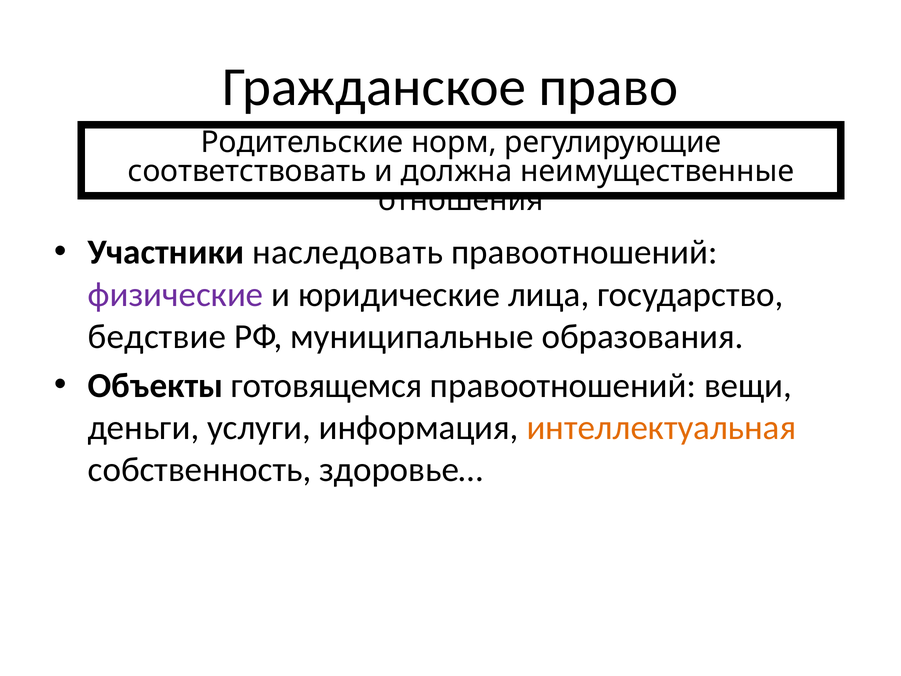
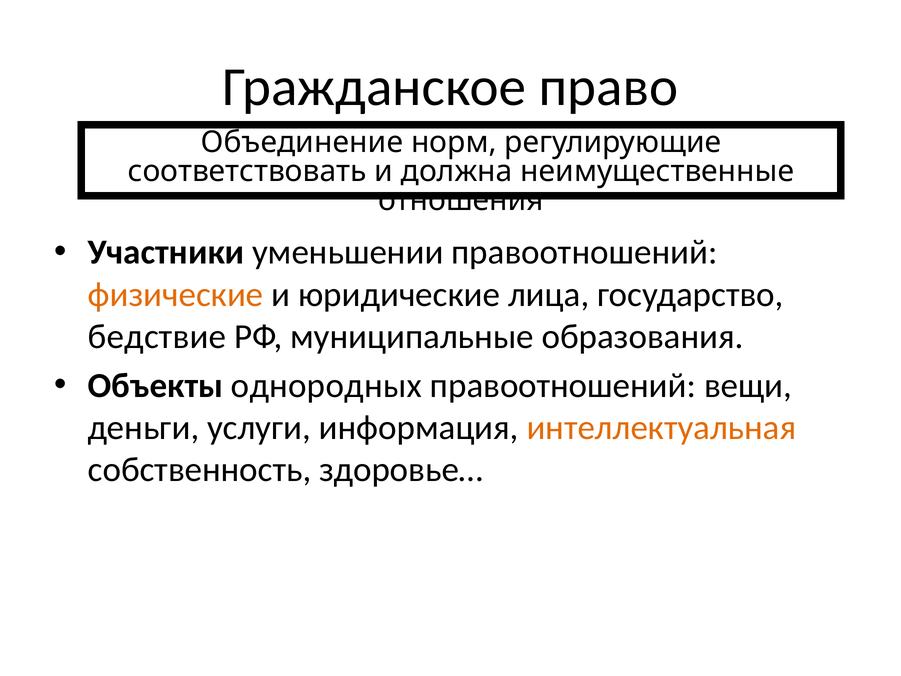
Родительские: Родительские -> Объединение
наследовать: наследовать -> уменьшении
физические colour: purple -> orange
готовящемся: готовящемся -> однородных
